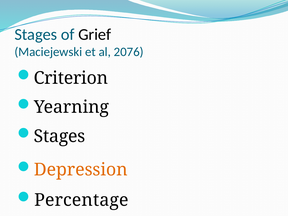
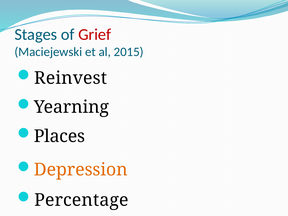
Grief colour: black -> red
2076: 2076 -> 2015
Criterion: Criterion -> Reinvest
Stages at (59, 136): Stages -> Places
